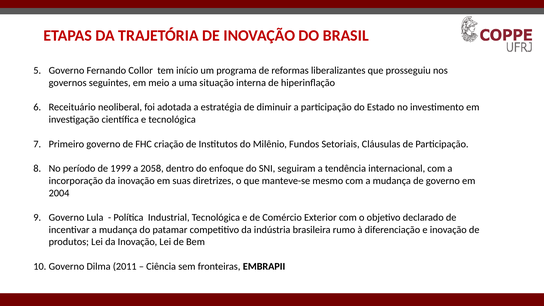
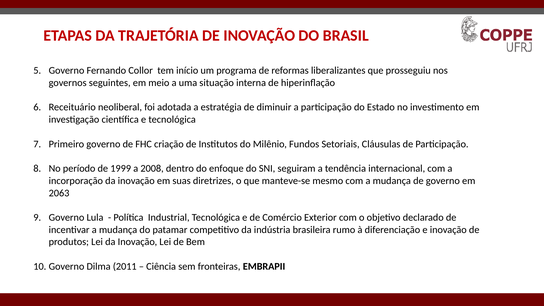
2058: 2058 -> 2008
2004: 2004 -> 2063
